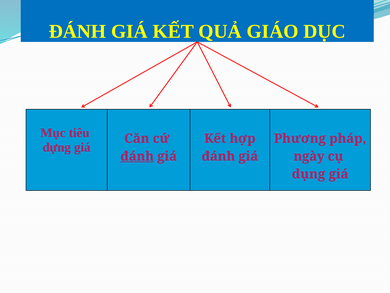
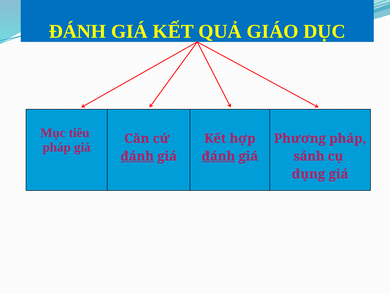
dựng at (57, 147): dựng -> pháp
đánh at (218, 156) underline: none -> present
ngày: ngày -> sánh
